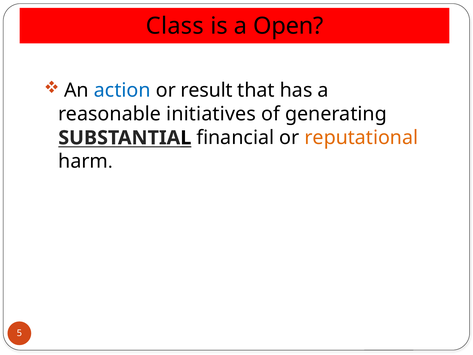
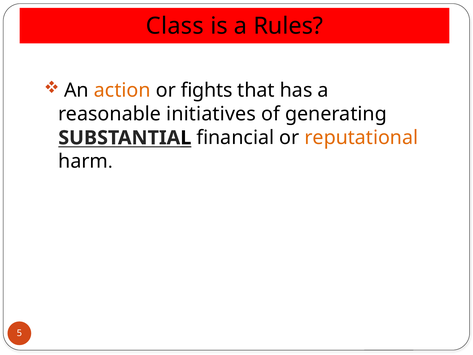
Open: Open -> Rules
action colour: blue -> orange
result: result -> fights
